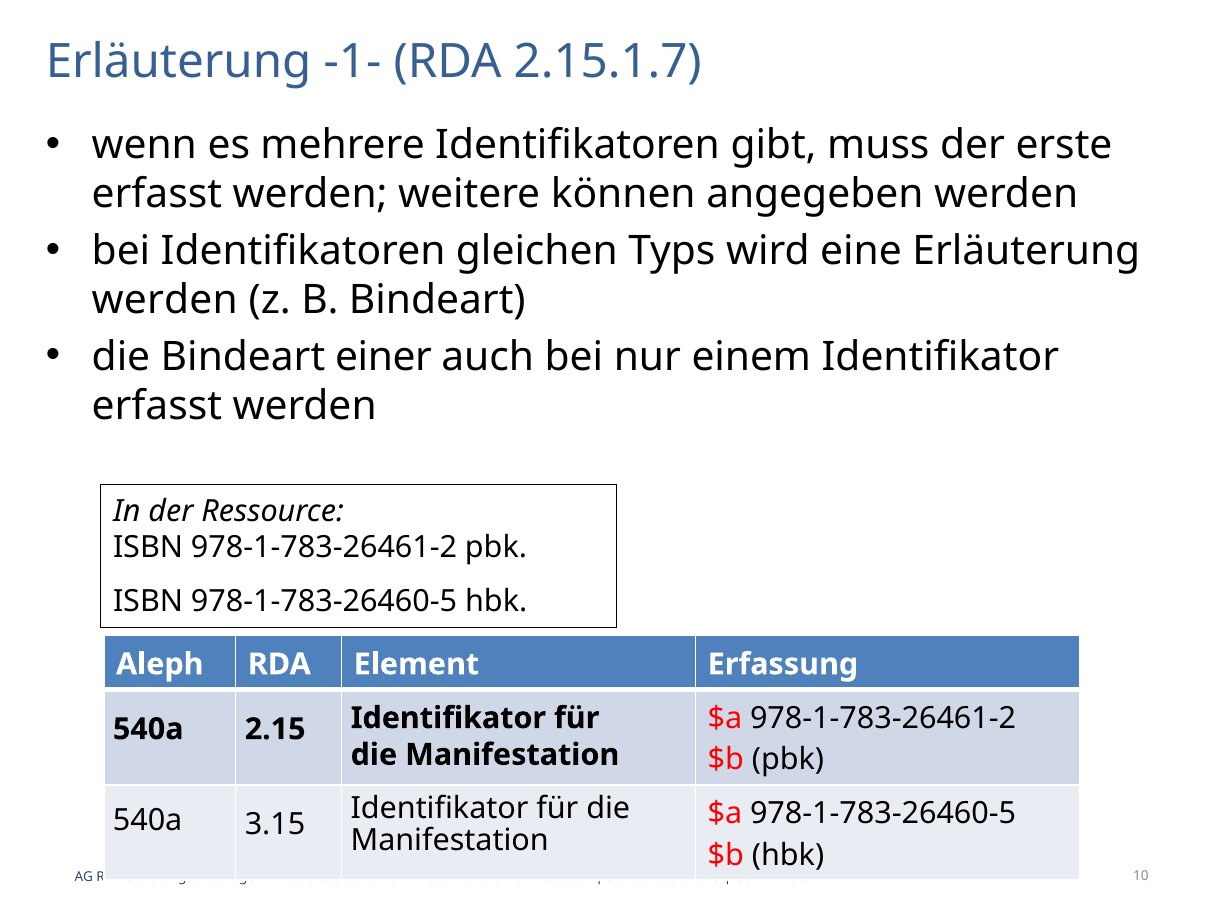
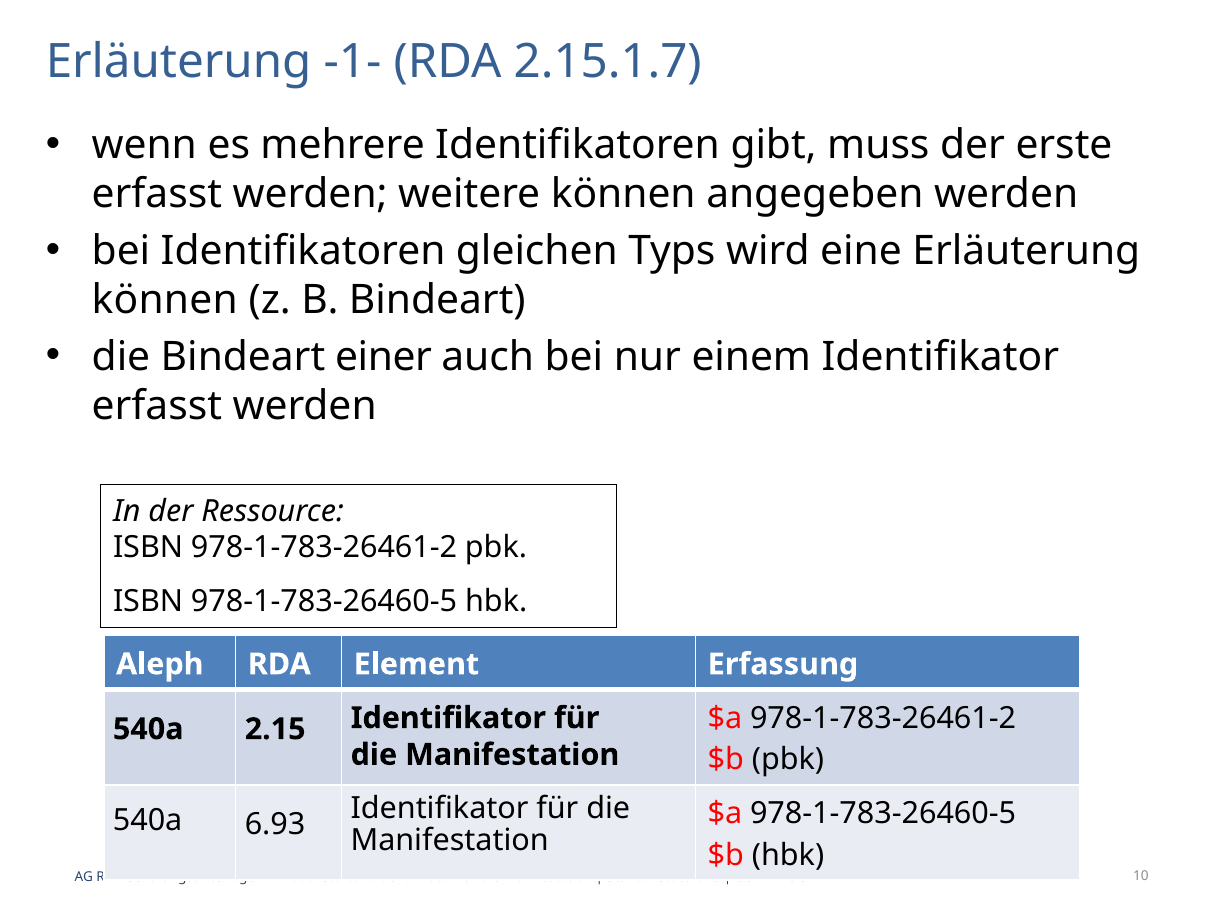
werden at (165, 300): werden -> können
3.15: 3.15 -> 6.93
